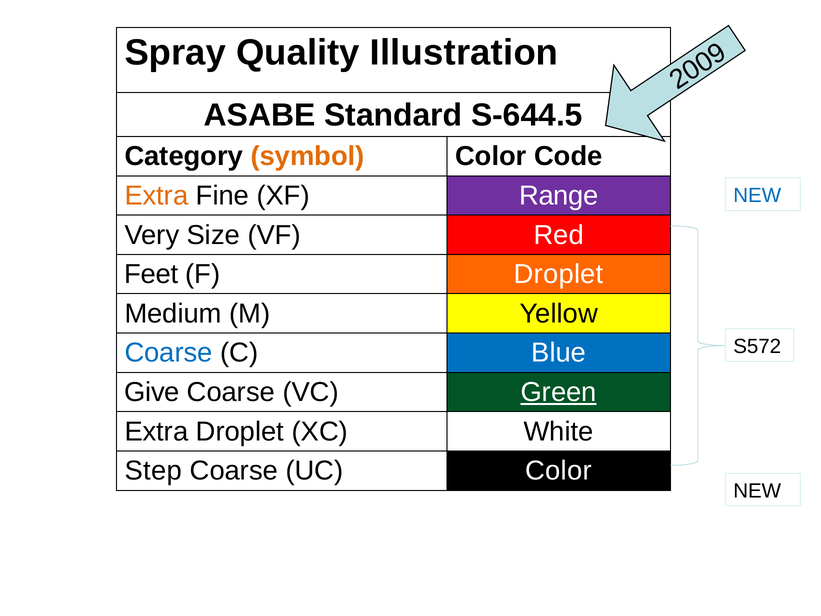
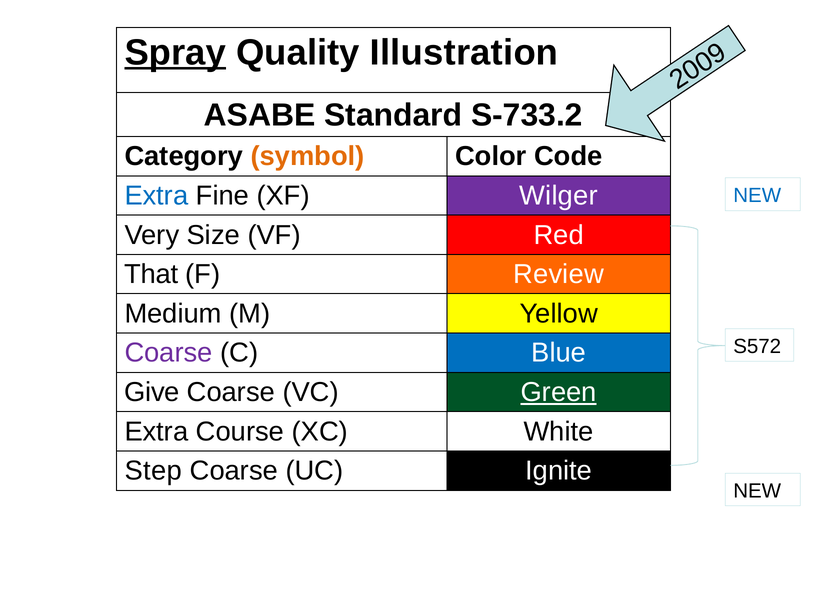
Spray underline: none -> present
S-644.5: S-644.5 -> S-733.2
Extra at (156, 196) colour: orange -> blue
Range: Range -> Wilger
Feet: Feet -> That
F Droplet: Droplet -> Review
Coarse at (169, 353) colour: blue -> purple
Extra Droplet: Droplet -> Course
UC Color: Color -> Ignite
